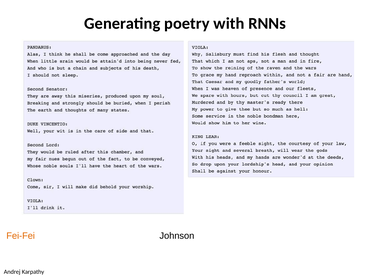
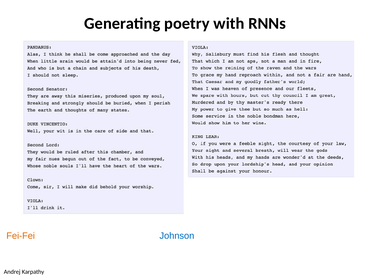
Johnson at (177, 236) colour: black -> blue
